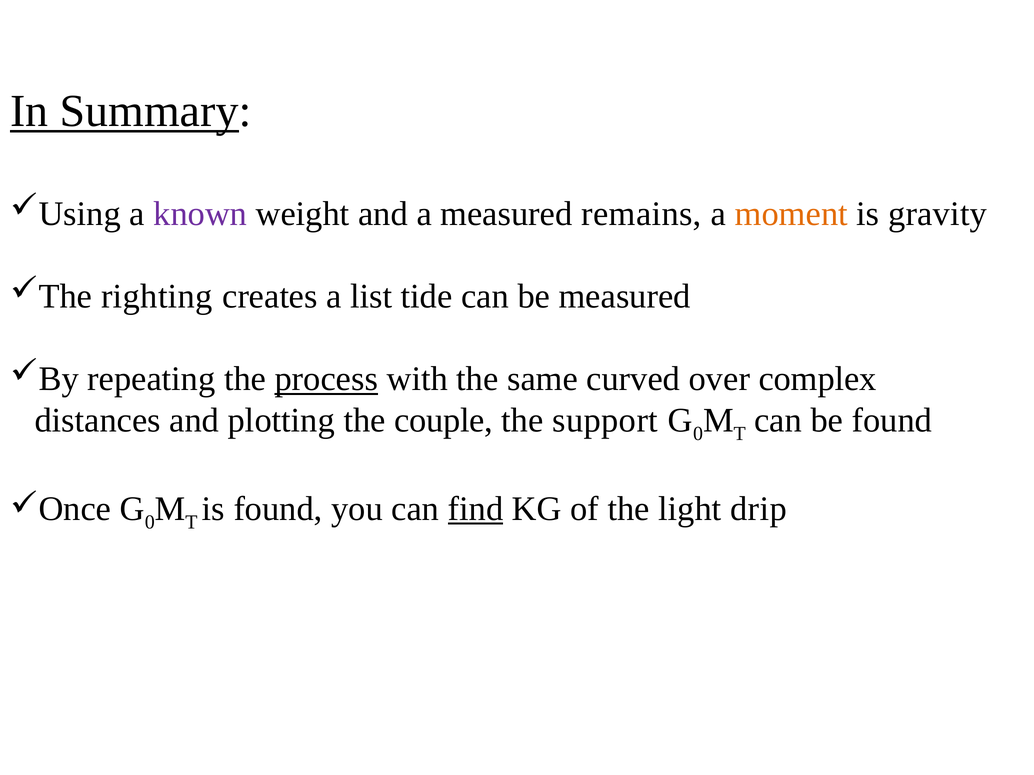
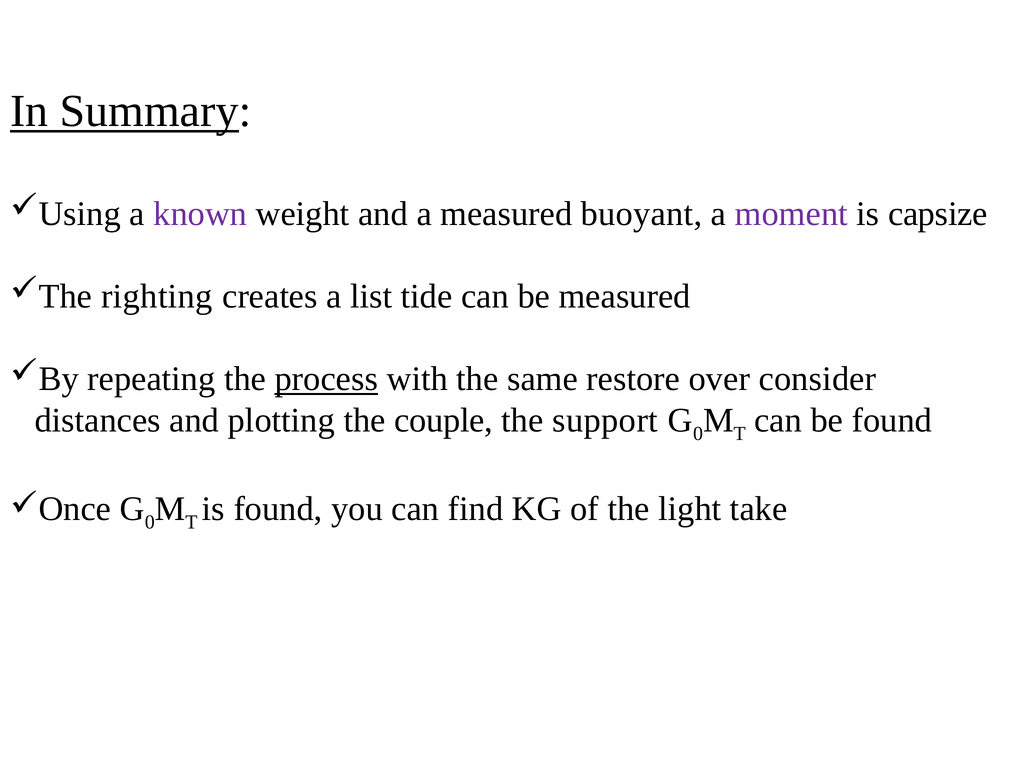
remains: remains -> buoyant
moment colour: orange -> purple
gravity: gravity -> capsize
curved: curved -> restore
complex: complex -> consider
find underline: present -> none
drip: drip -> take
